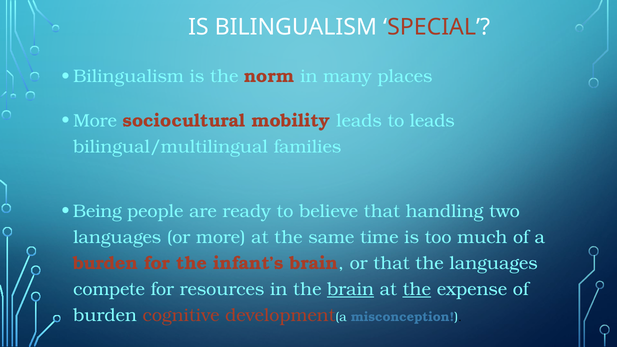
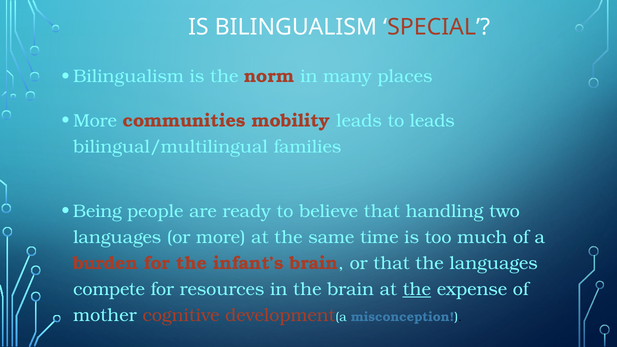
sociocultural: sociocultural -> communities
brain at (351, 289) underline: present -> none
burden at (105, 315): burden -> mother
